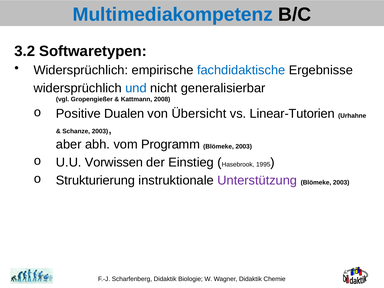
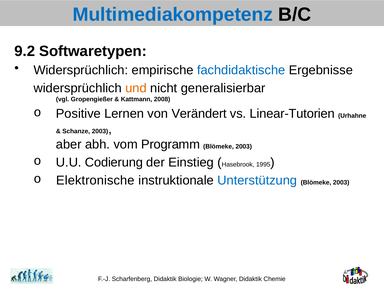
3.2: 3.2 -> 9.2
und colour: blue -> orange
Dualen: Dualen -> Lernen
Übersicht: Übersicht -> Verändert
Vorwissen: Vorwissen -> Codierung
Strukturierung: Strukturierung -> Elektronische
Unterstützung colour: purple -> blue
